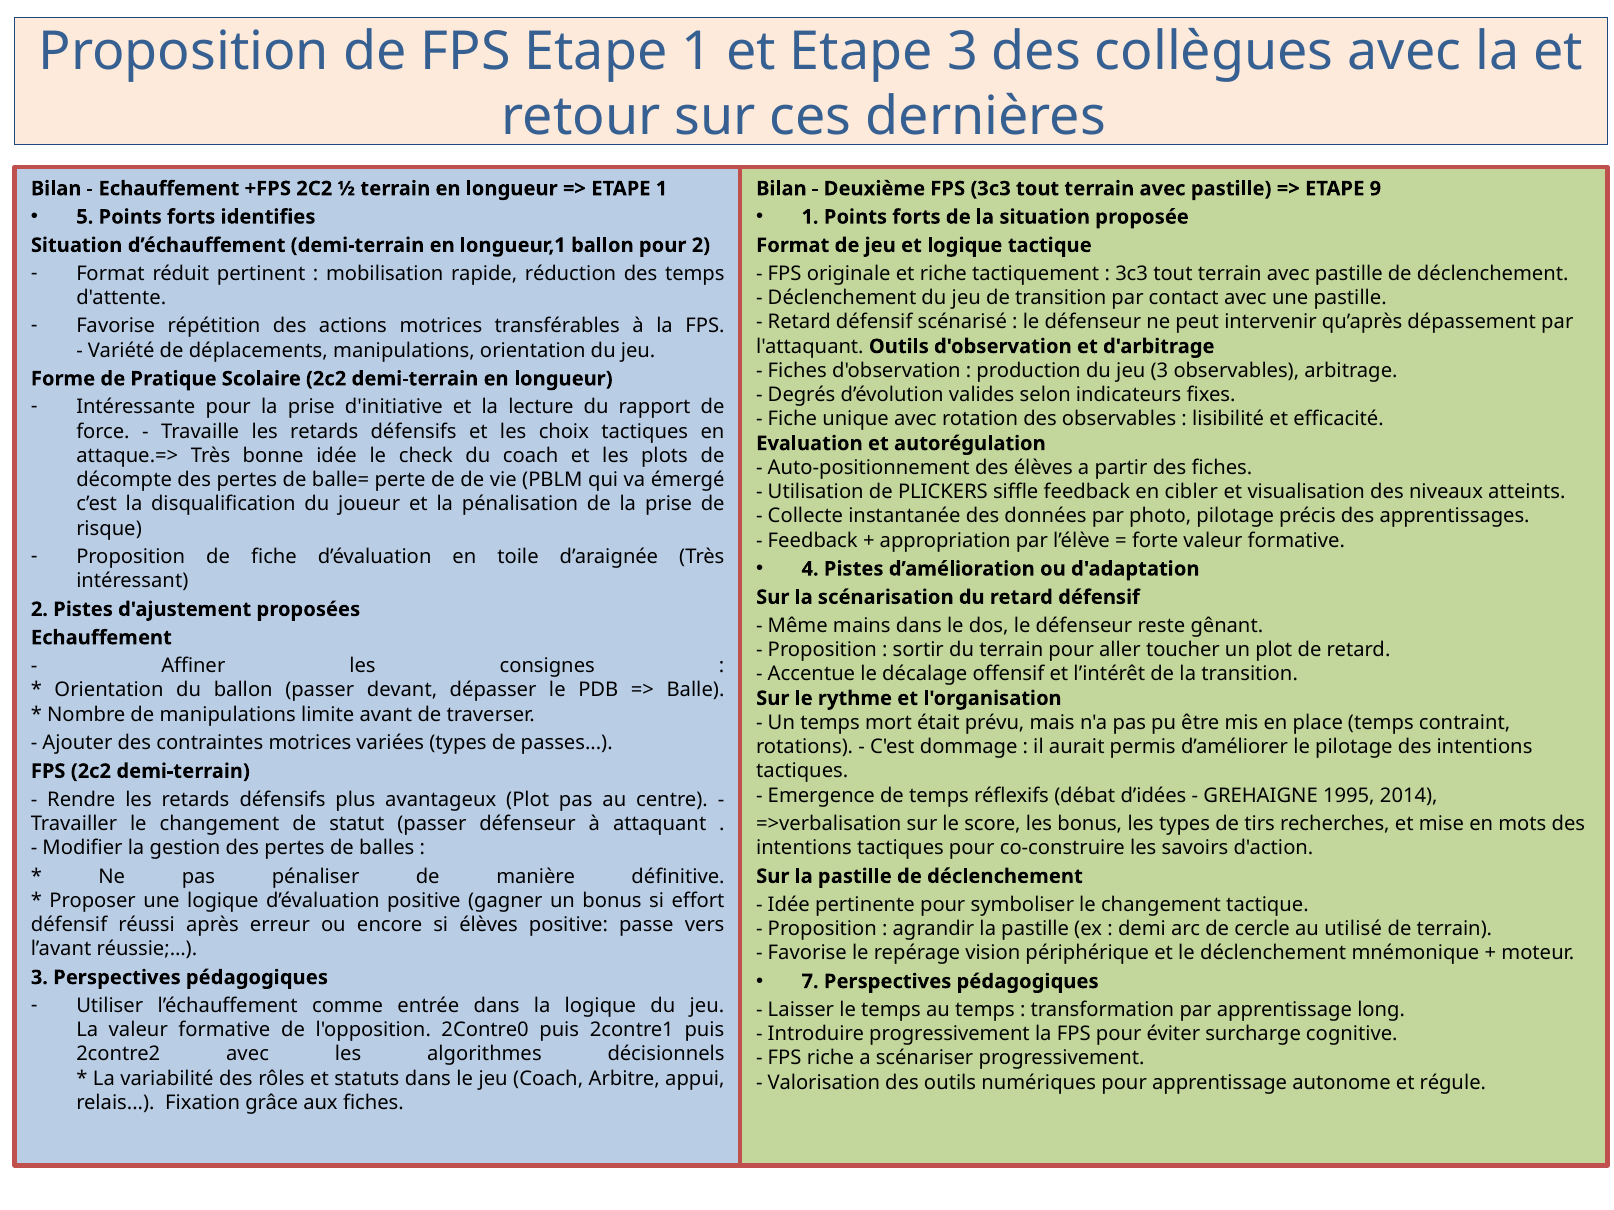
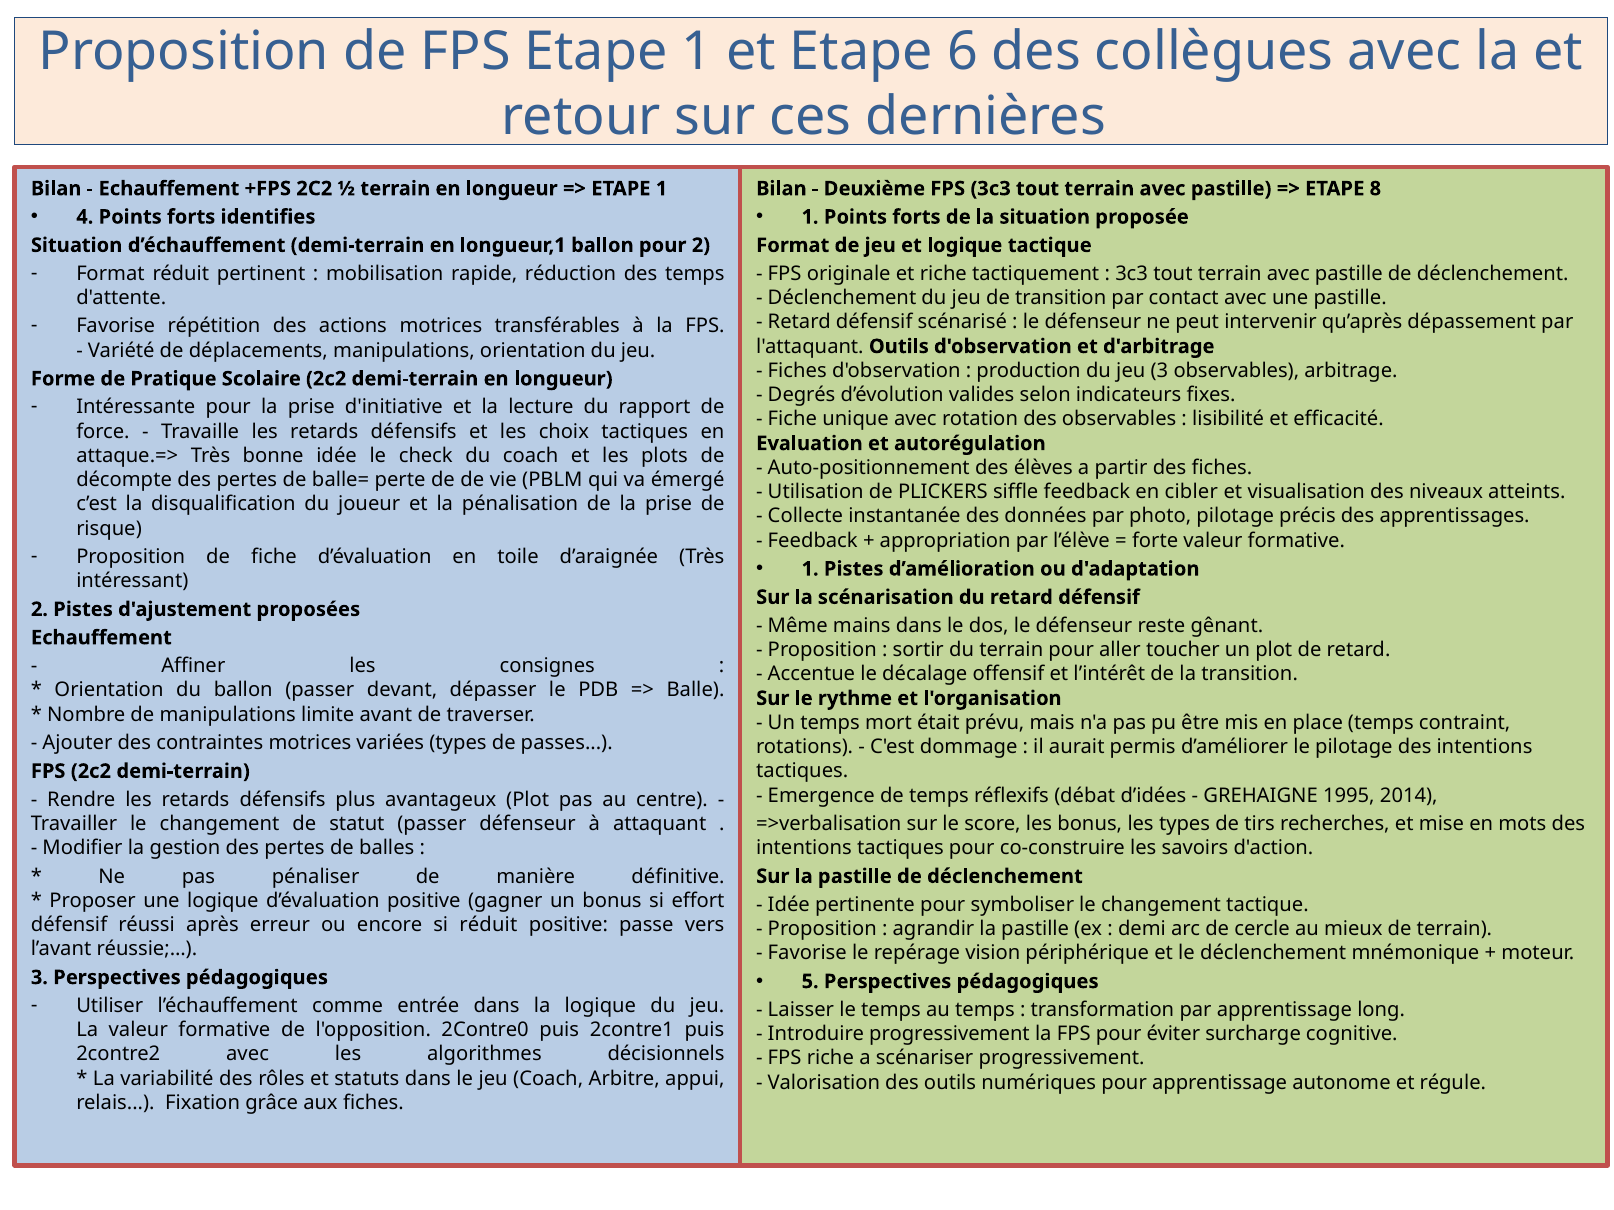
Etape 3: 3 -> 6
9: 9 -> 8
5: 5 -> 4
4 at (810, 569): 4 -> 1
si élèves: élèves -> réduit
utilisé: utilisé -> mieux
7: 7 -> 5
